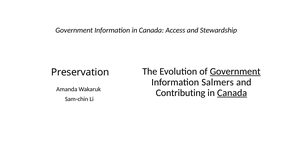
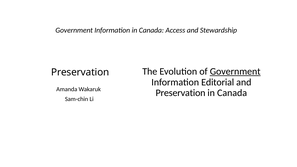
Salmers: Salmers -> Editorial
Contributing at (181, 93): Contributing -> Preservation
Canada at (232, 93) underline: present -> none
